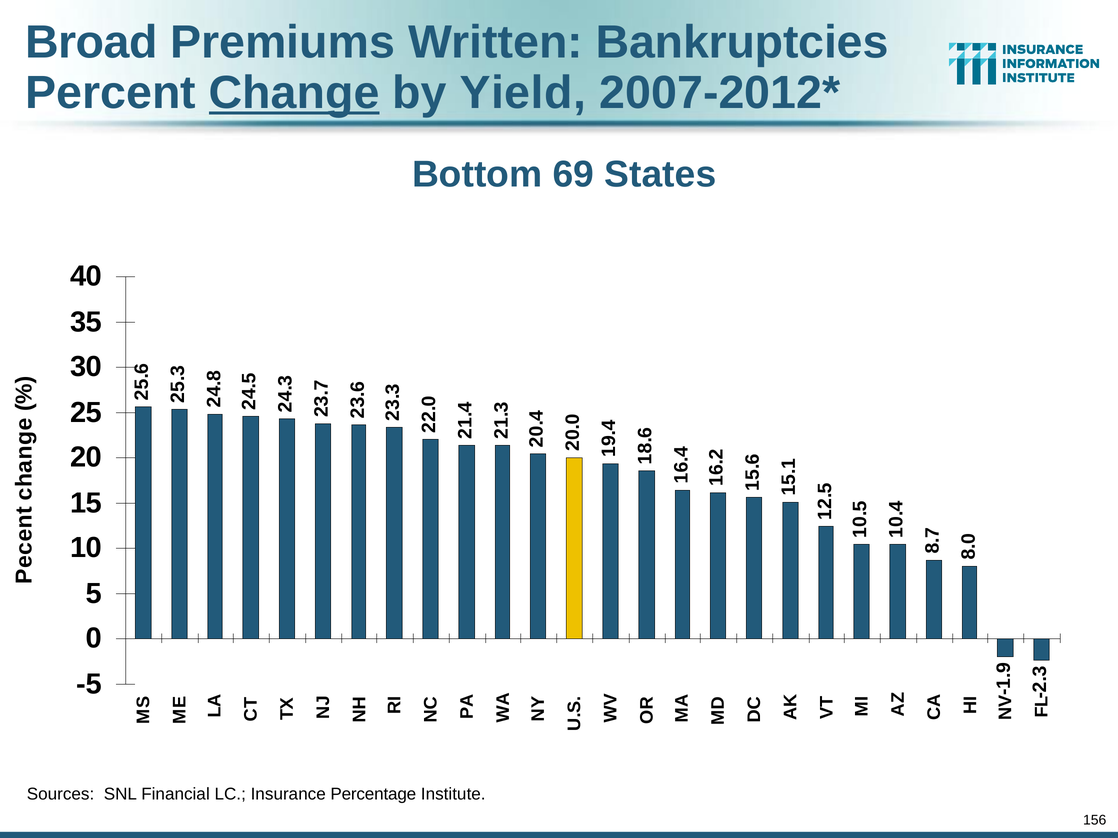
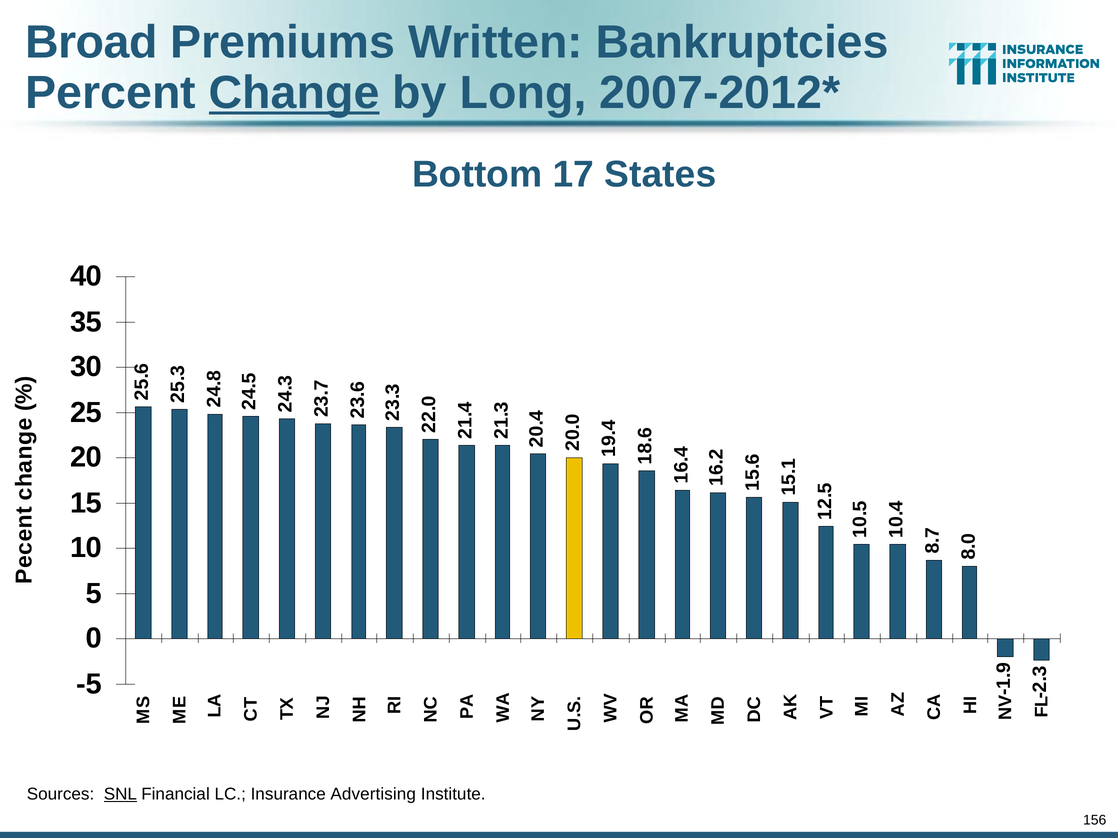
Yield: Yield -> Long
69: 69 -> 17
SNL underline: none -> present
Percentage: Percentage -> Advertising
